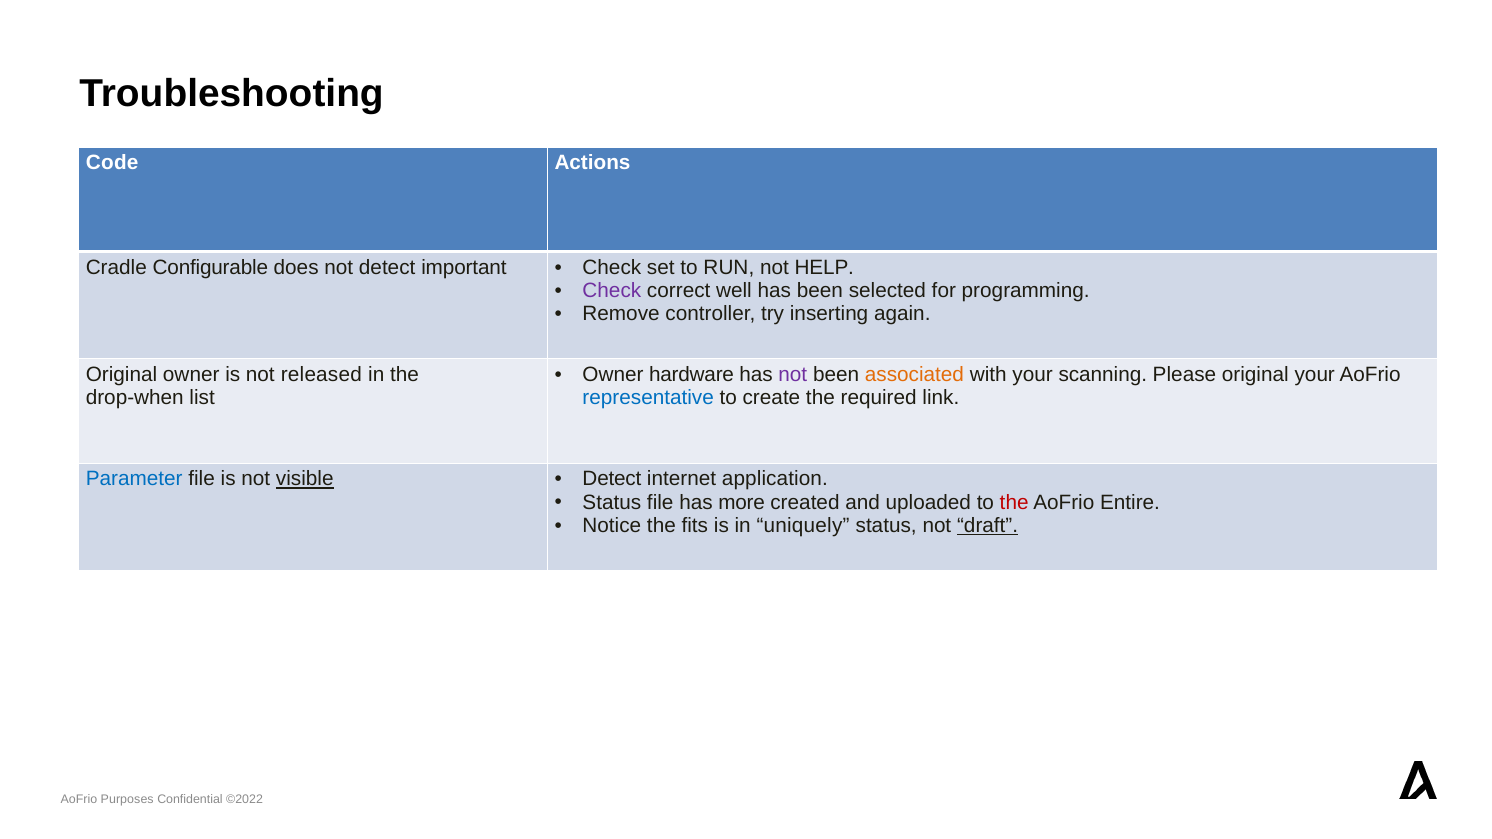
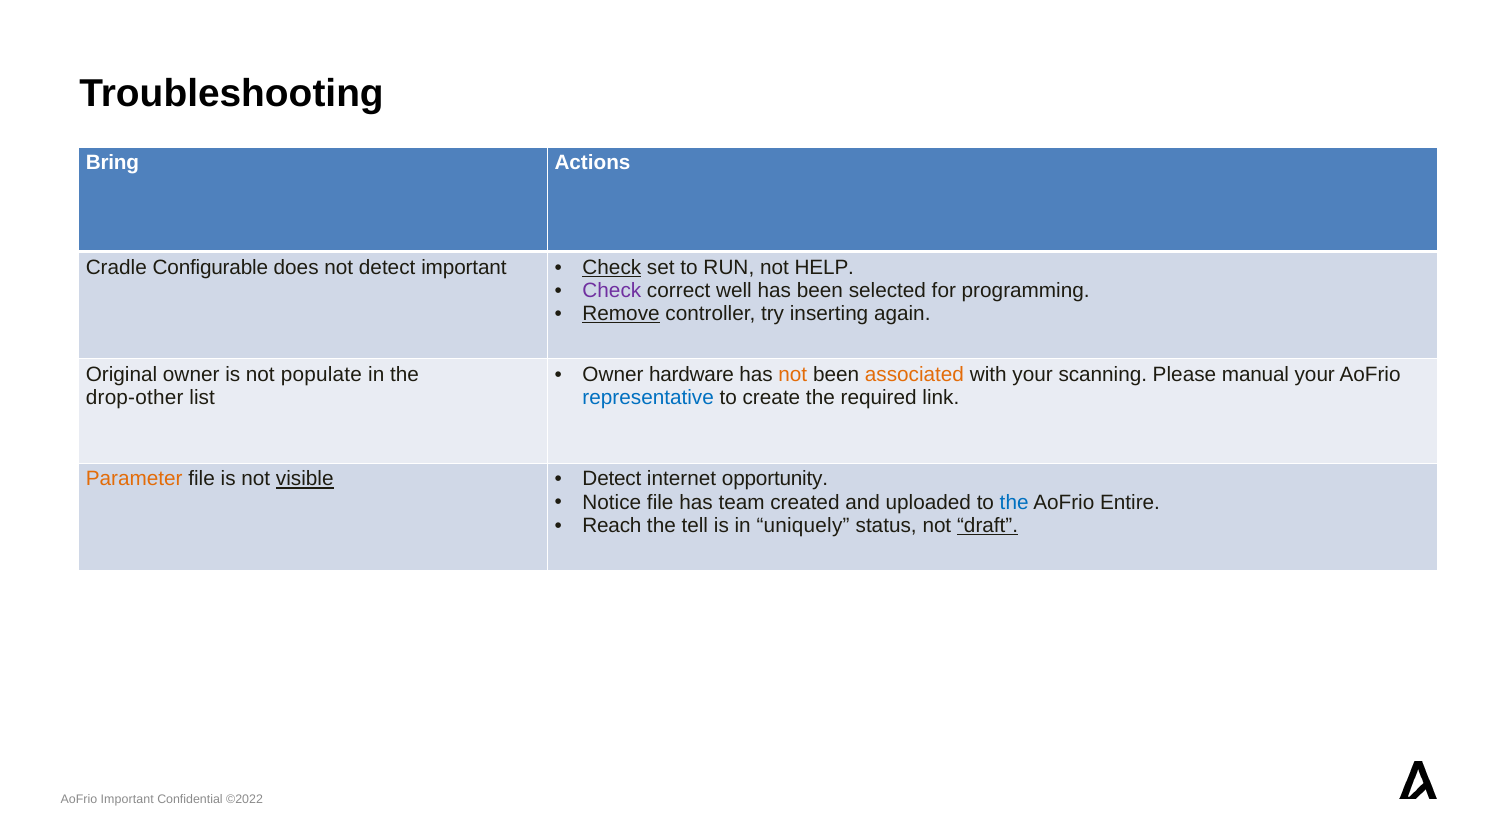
Code: Code -> Bring
Check at (612, 268) underline: none -> present
Remove underline: none -> present
released: released -> populate
not at (793, 375) colour: purple -> orange
Please original: original -> manual
drop-when: drop-when -> drop-other
Parameter colour: blue -> orange
application: application -> opportunity
Status at (612, 502): Status -> Notice
more: more -> team
the at (1014, 502) colour: red -> blue
Notice: Notice -> Reach
fits: fits -> tell
AoFrio Purposes: Purposes -> Important
